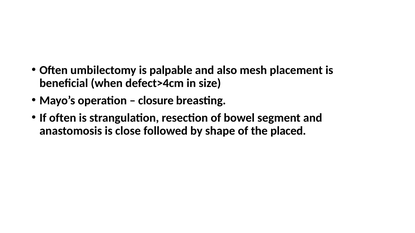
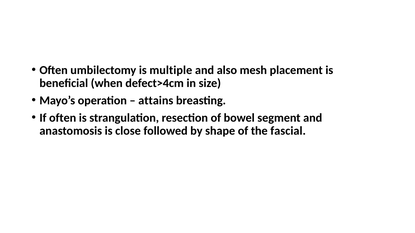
palpable: palpable -> multiple
closure: closure -> attains
placed: placed -> fascial
